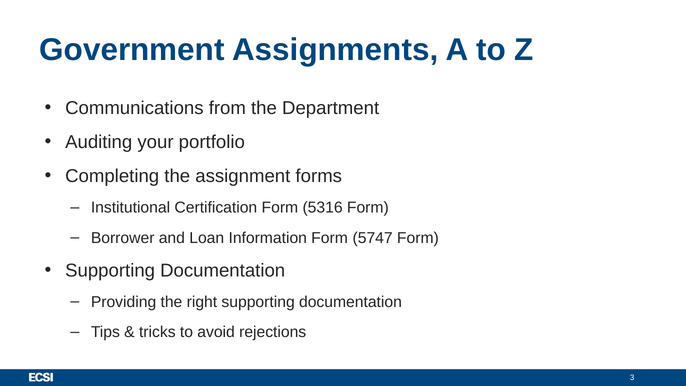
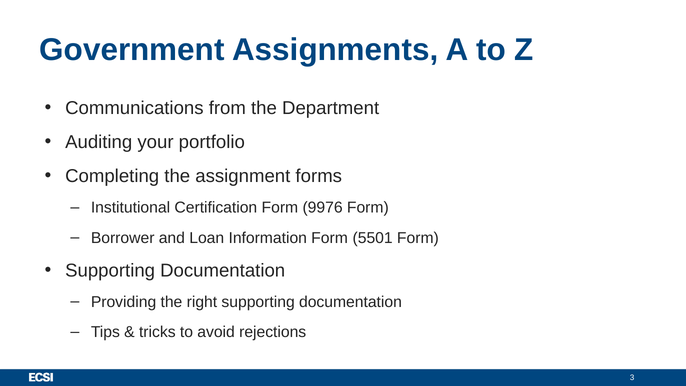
5316: 5316 -> 9976
5747: 5747 -> 5501
